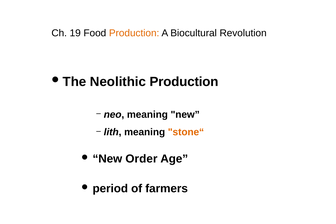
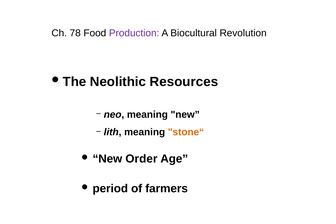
19: 19 -> 78
Production at (134, 33) colour: orange -> purple
Neolithic Production: Production -> Resources
